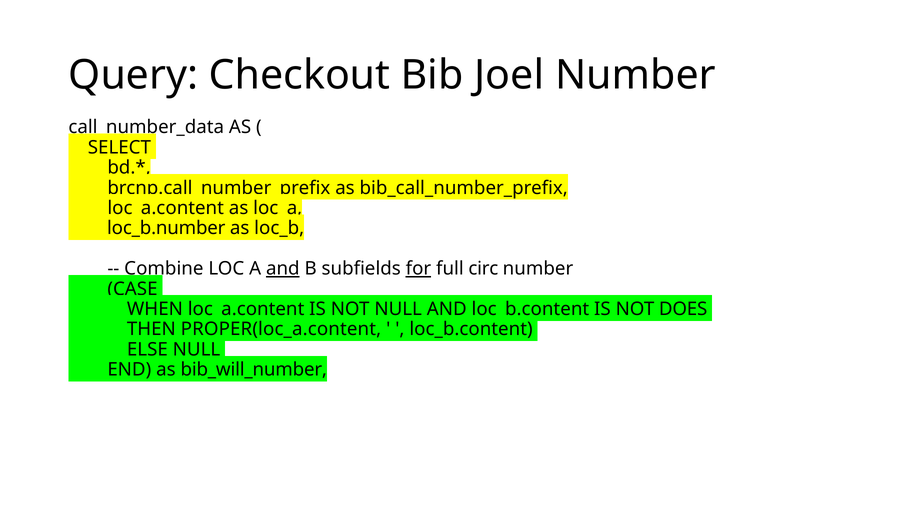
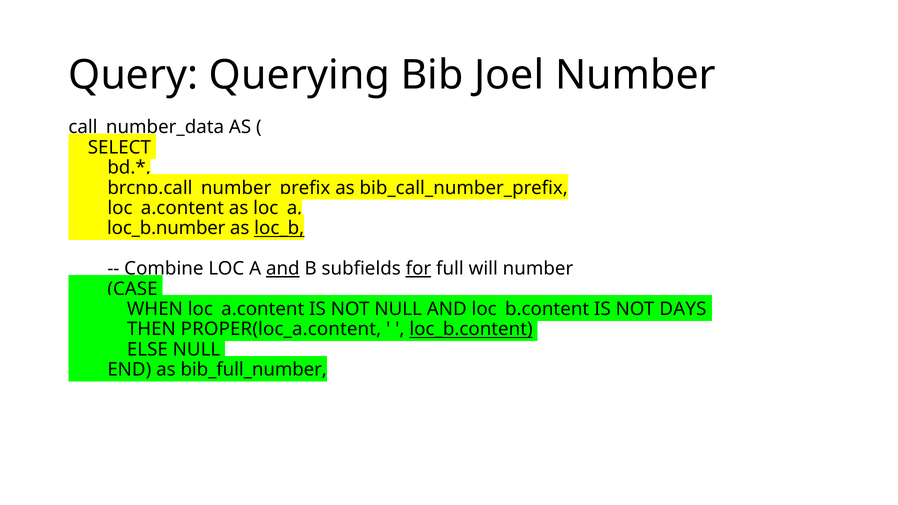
Checkout: Checkout -> Querying
loc_b underline: none -> present
circ: circ -> will
DOES: DOES -> DAYS
loc_b.content at (471, 329) underline: none -> present
bib_will_number: bib_will_number -> bib_full_number
